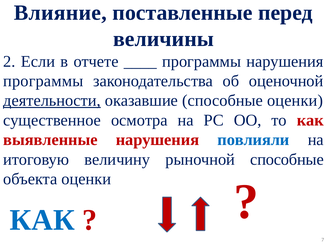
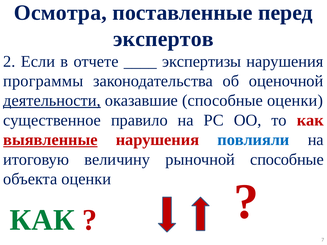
Влияние: Влияние -> Осмотра
величины: величины -> экспертов
программы at (202, 61): программы -> экспертизы
осмотра: осмотра -> правило
выявленные underline: none -> present
КАК at (42, 220) colour: blue -> green
